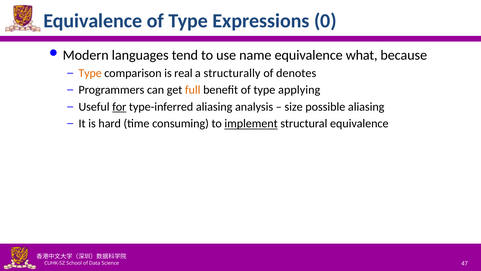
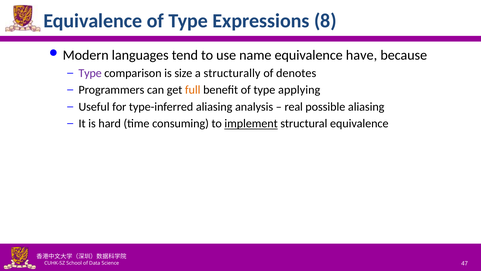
0: 0 -> 8
what: what -> have
Type at (90, 73) colour: orange -> purple
real: real -> size
for underline: present -> none
size: size -> real
